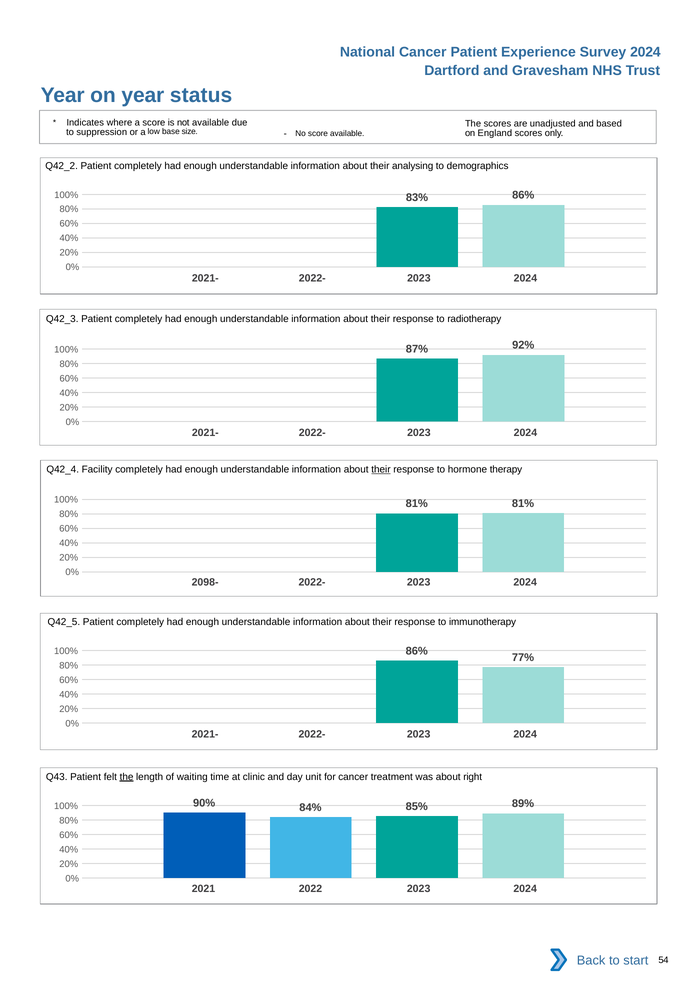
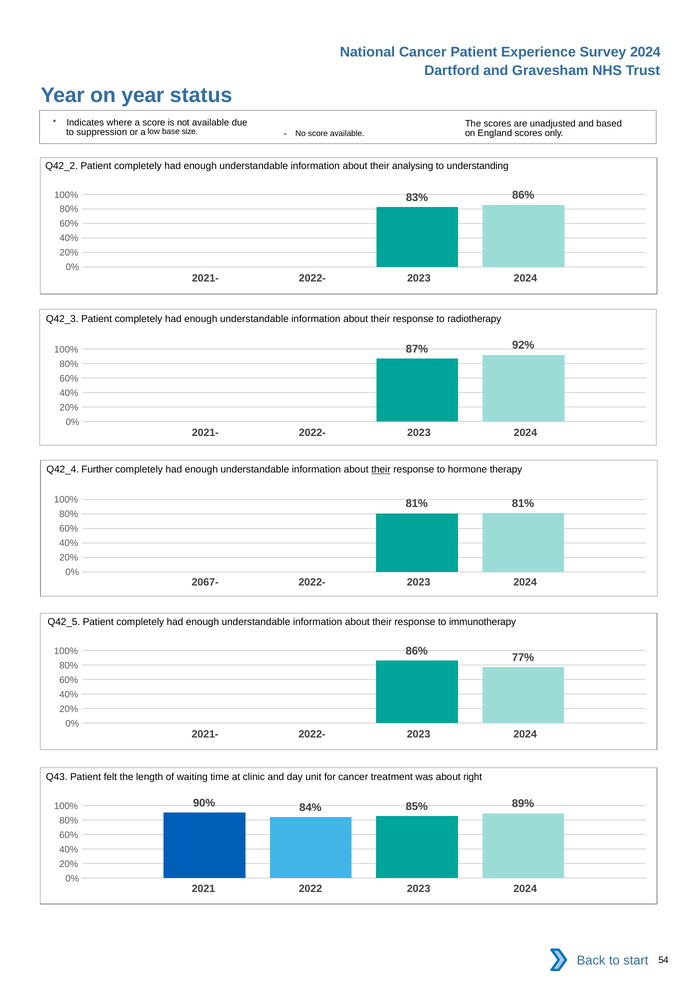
demographics: demographics -> understanding
Facility: Facility -> Further
2098-: 2098- -> 2067-
the at (127, 777) underline: present -> none
